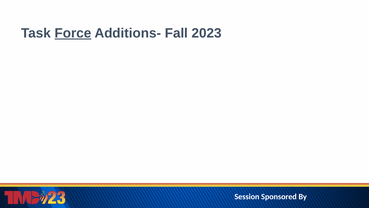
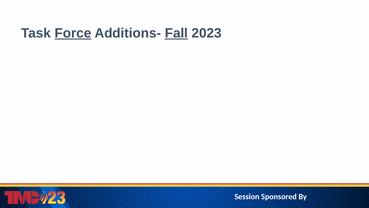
Fall underline: none -> present
